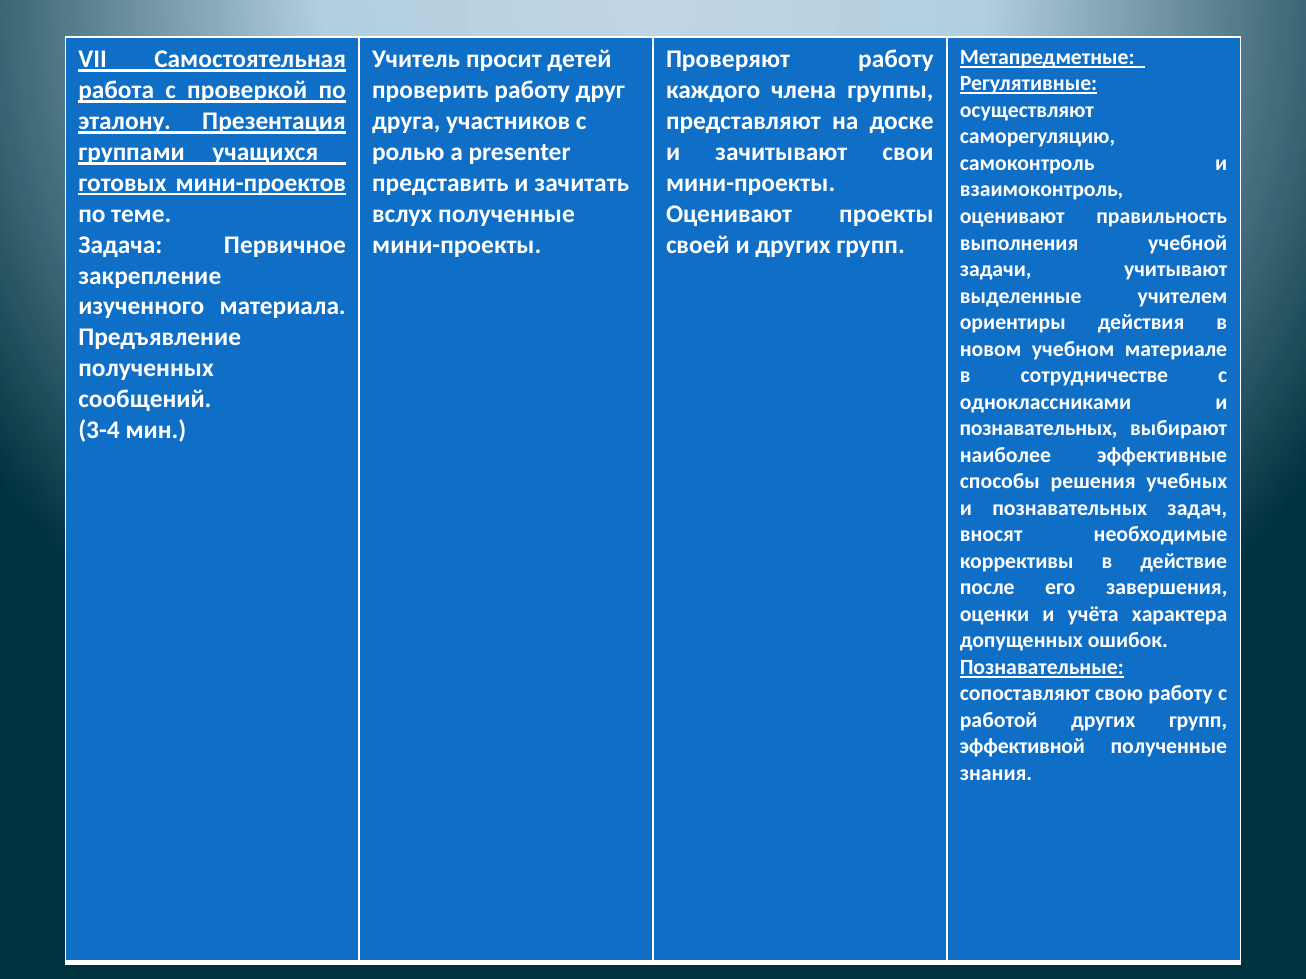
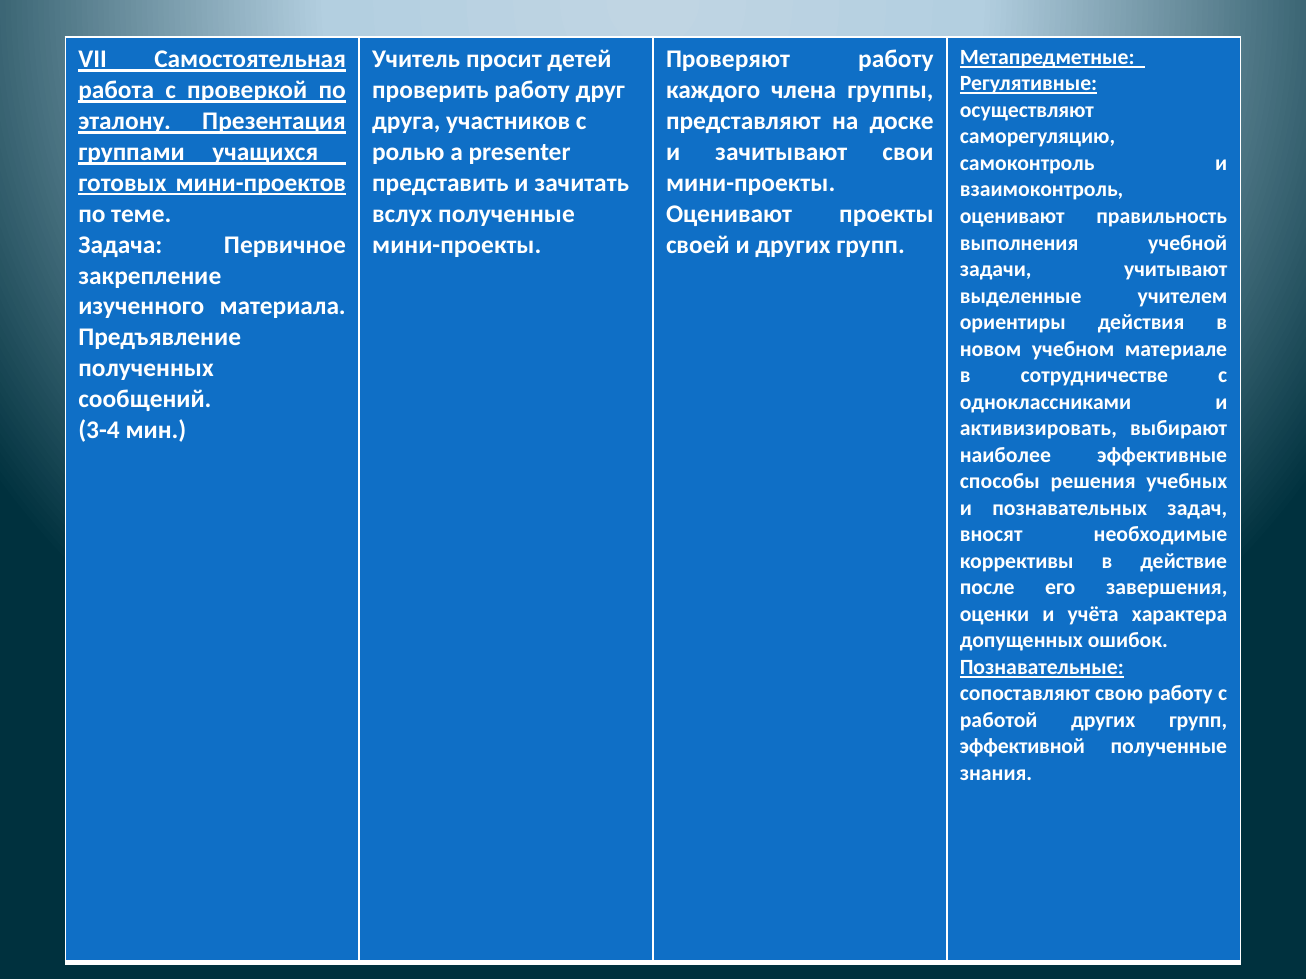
познавательных at (1039, 429): познавательных -> активизировать
